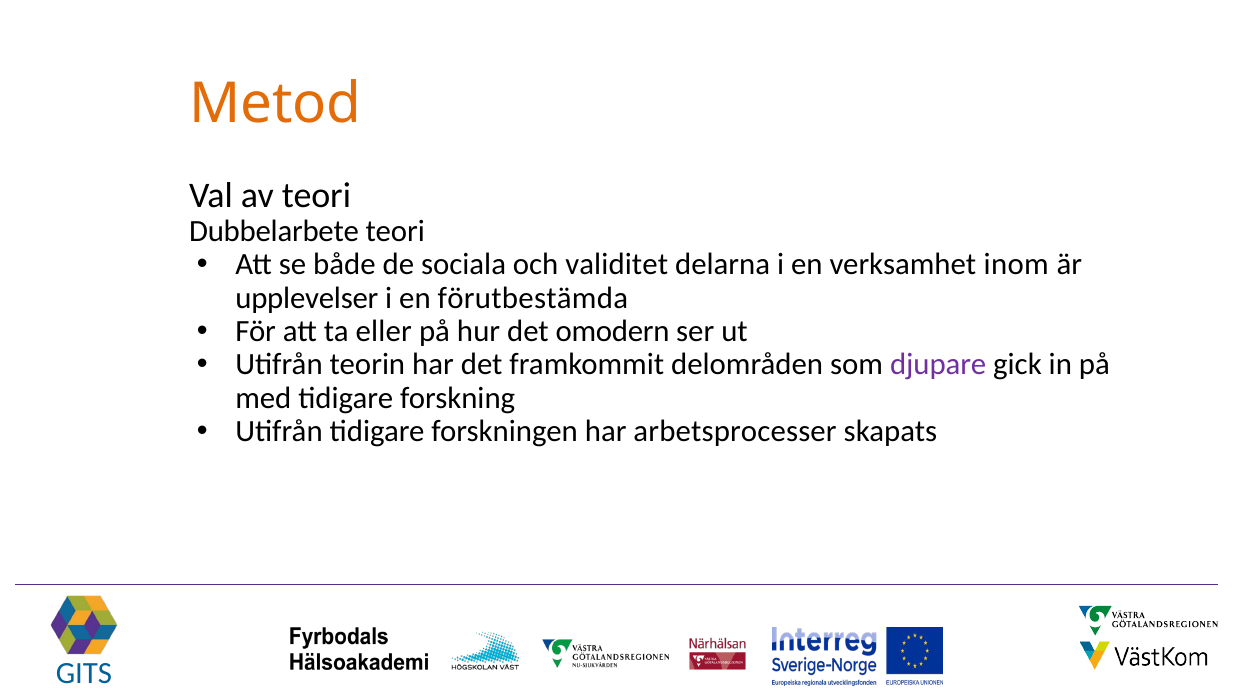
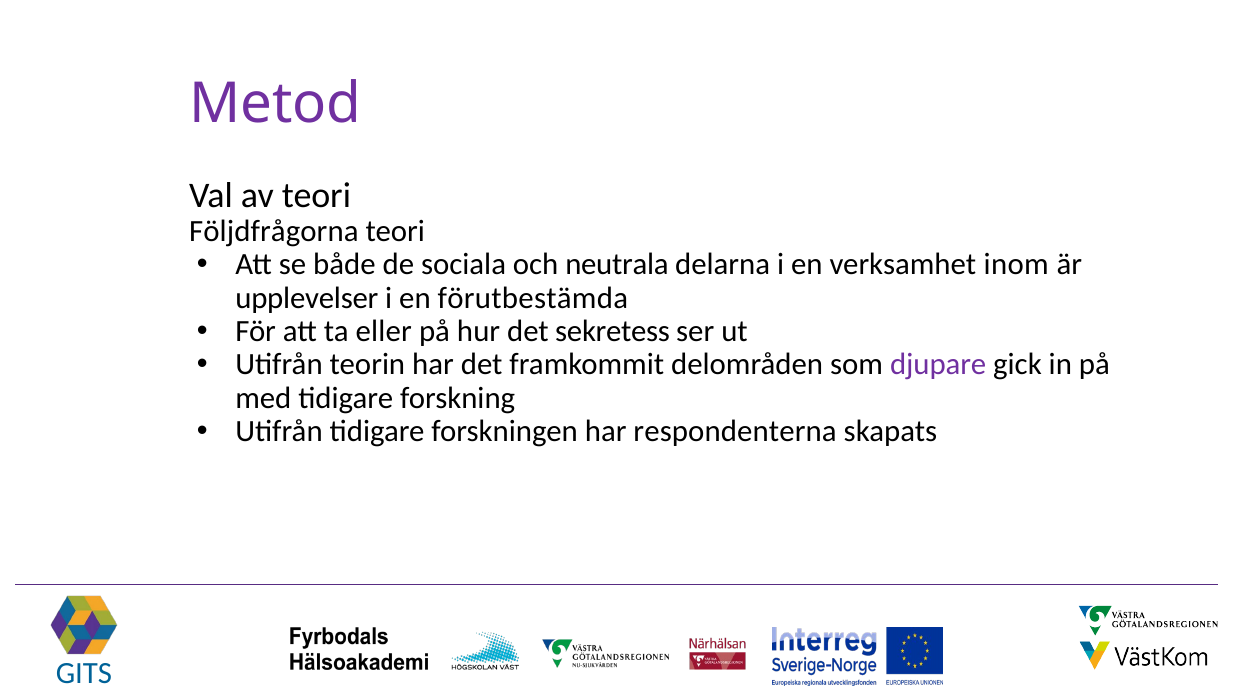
Metod colour: orange -> purple
Dubbelarbete: Dubbelarbete -> Följdfrågorna
validitet: validitet -> neutrala
omodern: omodern -> sekretess
arbetsprocesser: arbetsprocesser -> respondenterna
